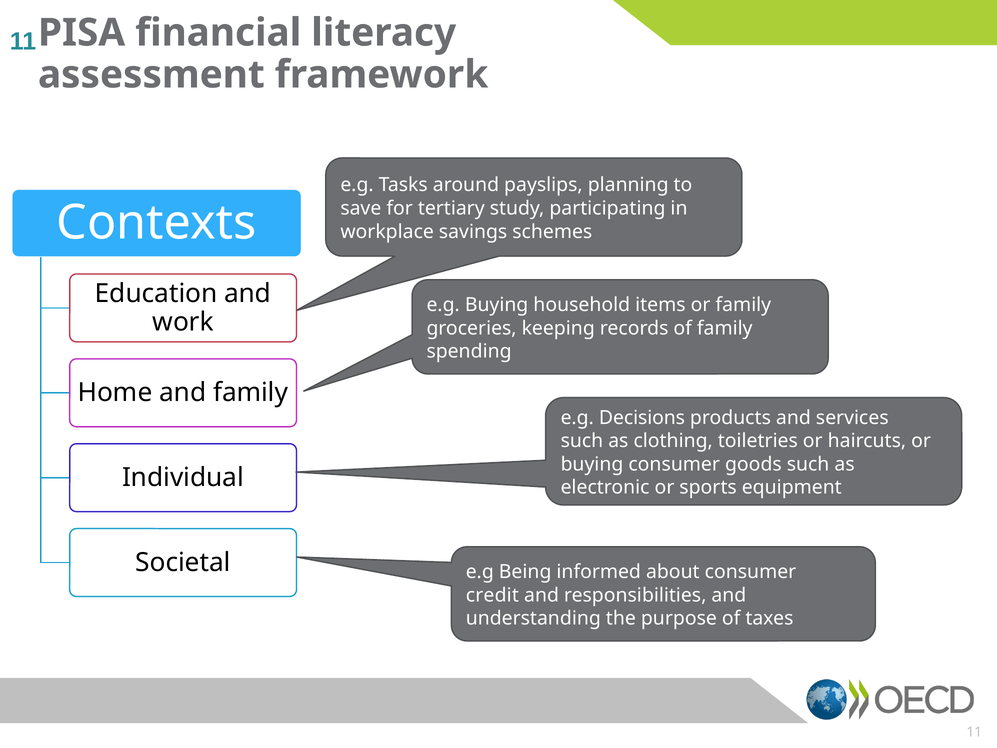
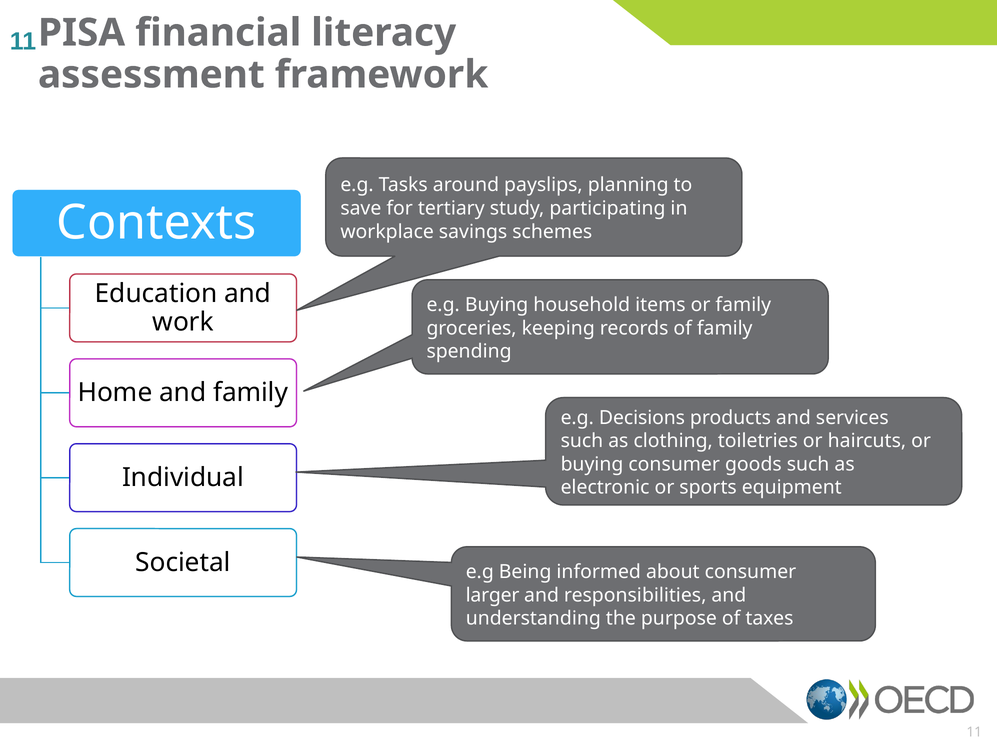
credit: credit -> larger
